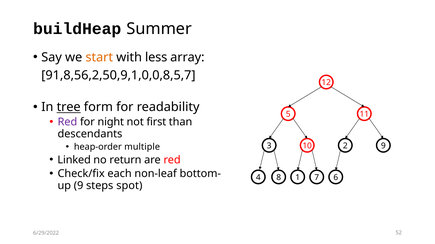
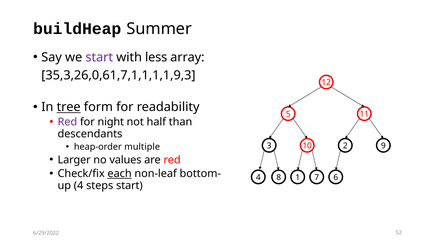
start at (99, 57) colour: orange -> purple
91,8,56,2,50,9,1,0,0,8,5,7: 91,8,56,2,50,9,1,0,0,8,5,7 -> 35,3,26,0,61,7,1,1,1,1,9,3
first: first -> half
Linked: Linked -> Larger
return: return -> values
each underline: none -> present
9 at (79, 186): 9 -> 4
steps spot: spot -> start
